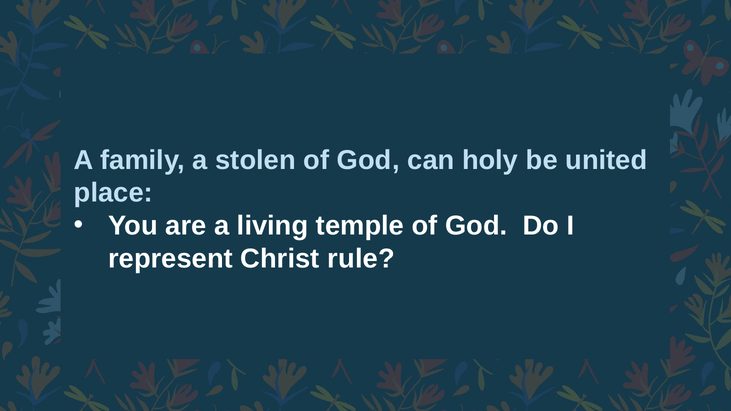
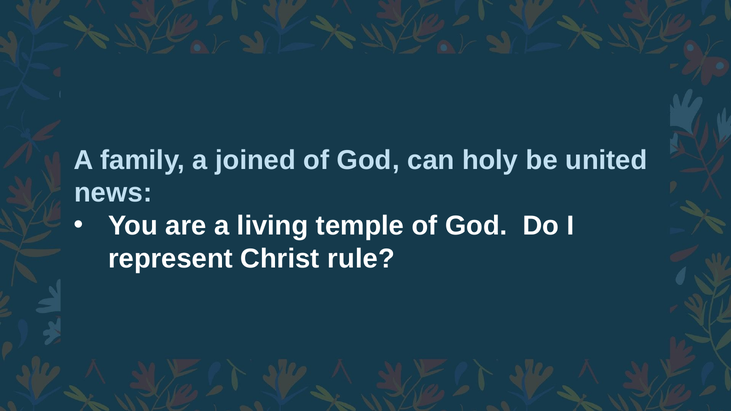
stolen: stolen -> joined
place: place -> news
